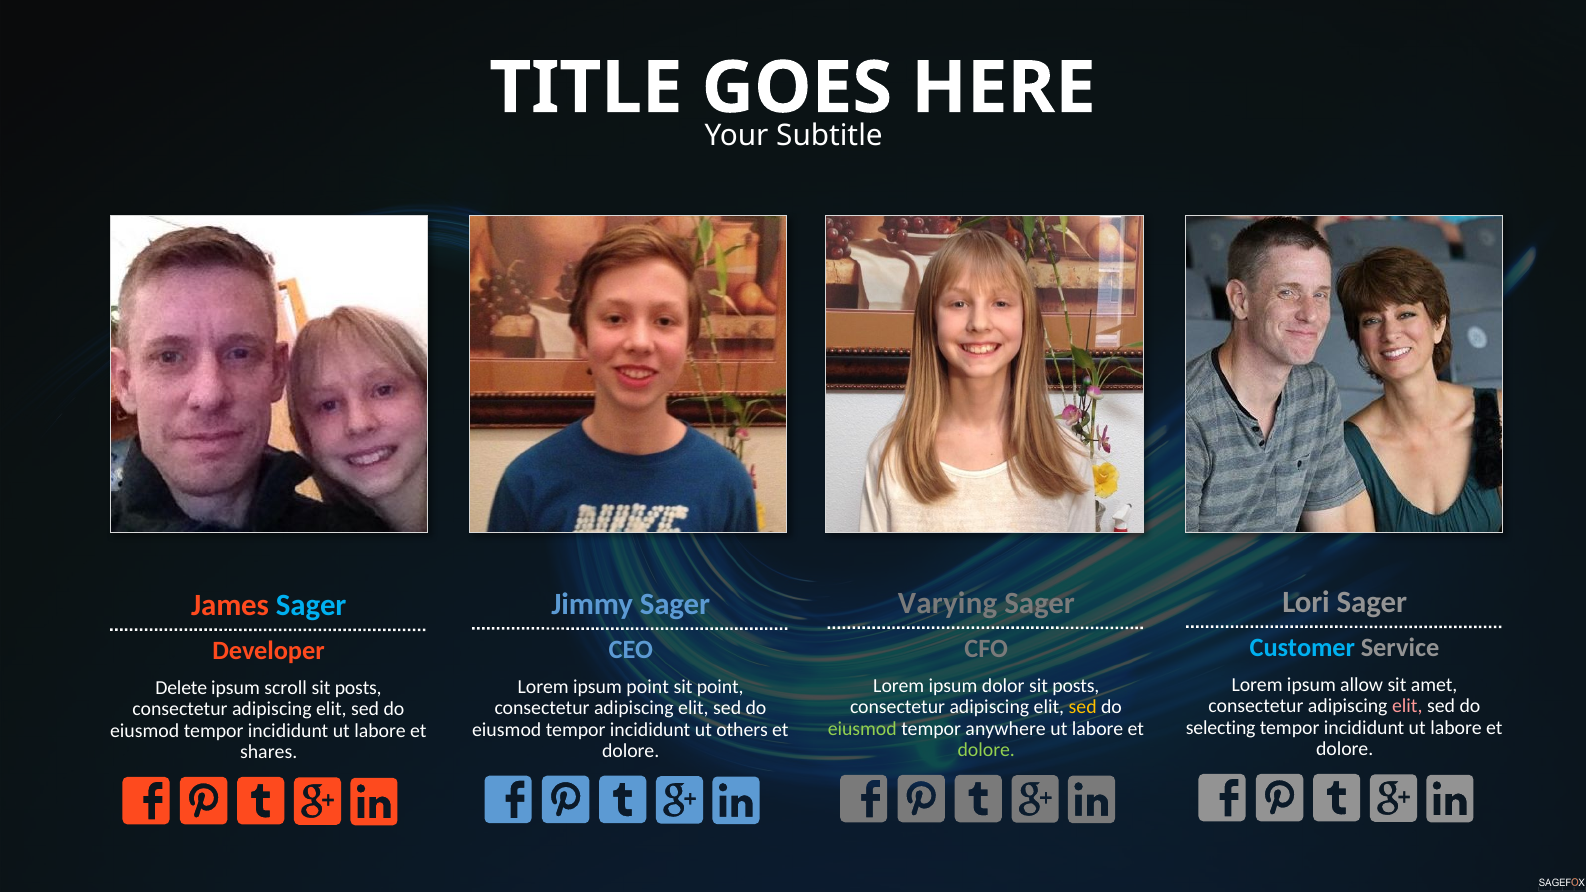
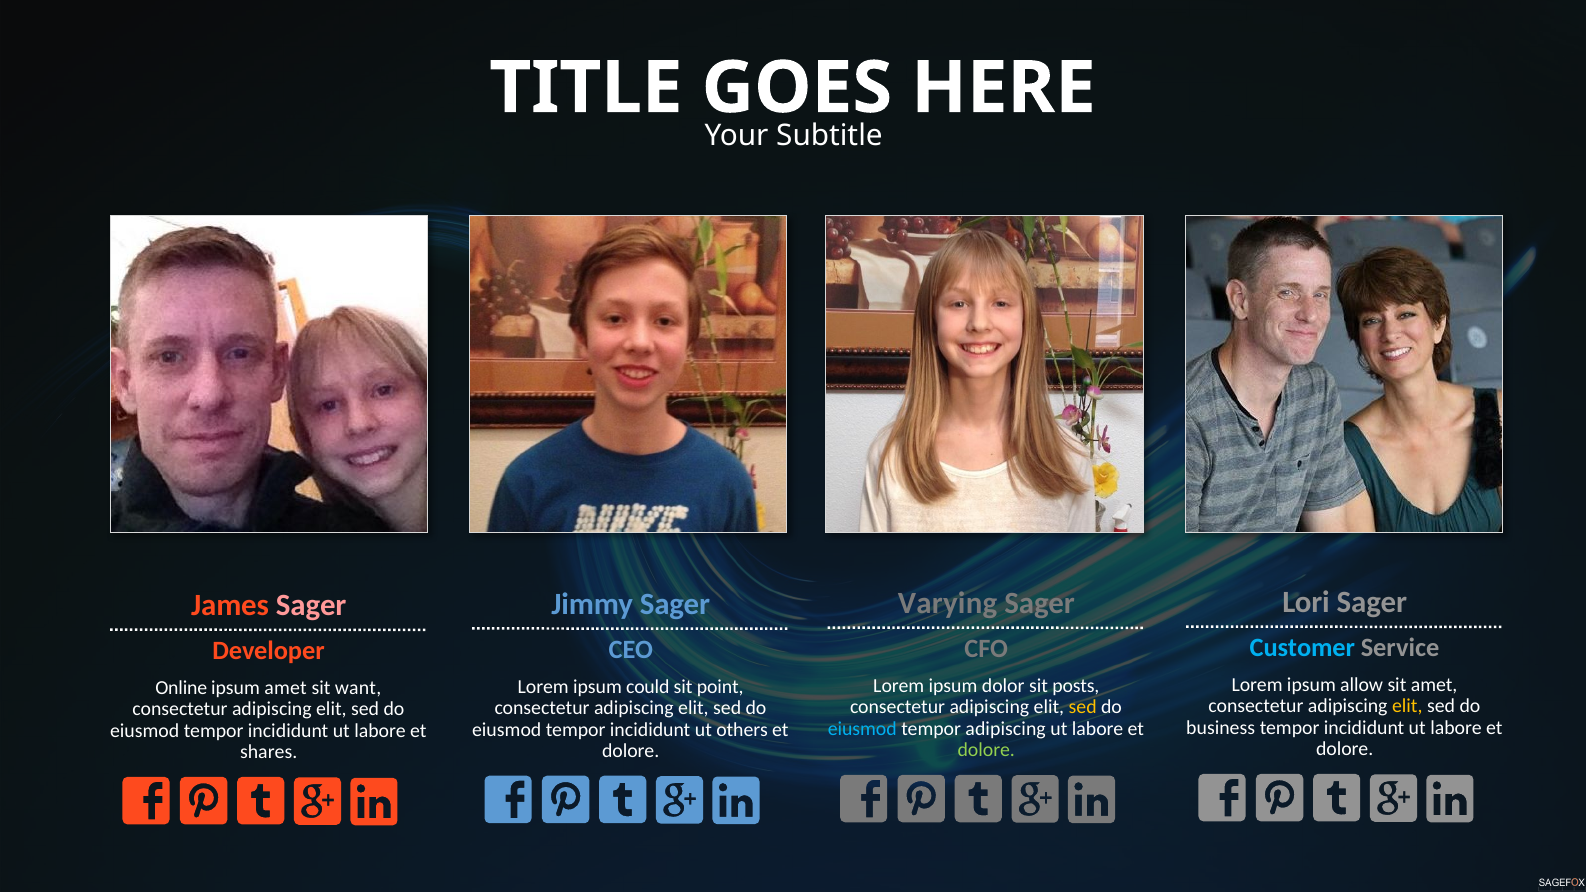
Sager at (311, 605) colour: light blue -> pink
ipsum point: point -> could
Delete: Delete -> Online
ipsum scroll: scroll -> amet
posts at (358, 688): posts -> want
elit at (1407, 706) colour: pink -> yellow
selecting: selecting -> business
eiusmod at (862, 729) colour: light green -> light blue
tempor anywhere: anywhere -> adipiscing
